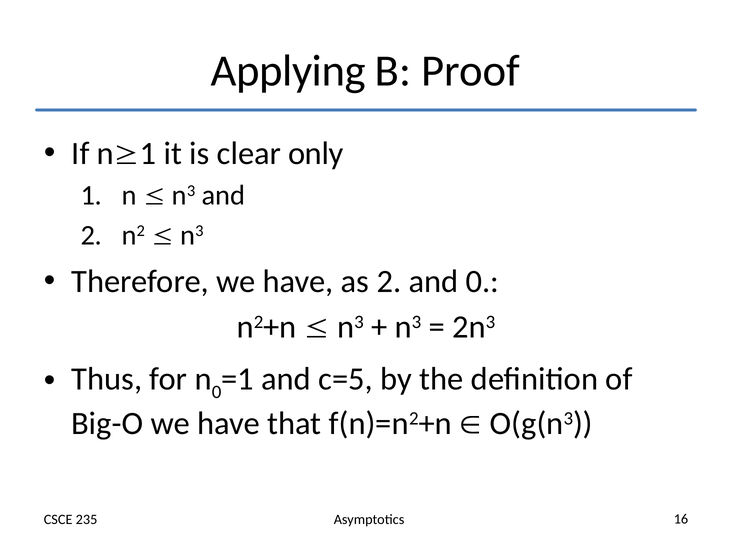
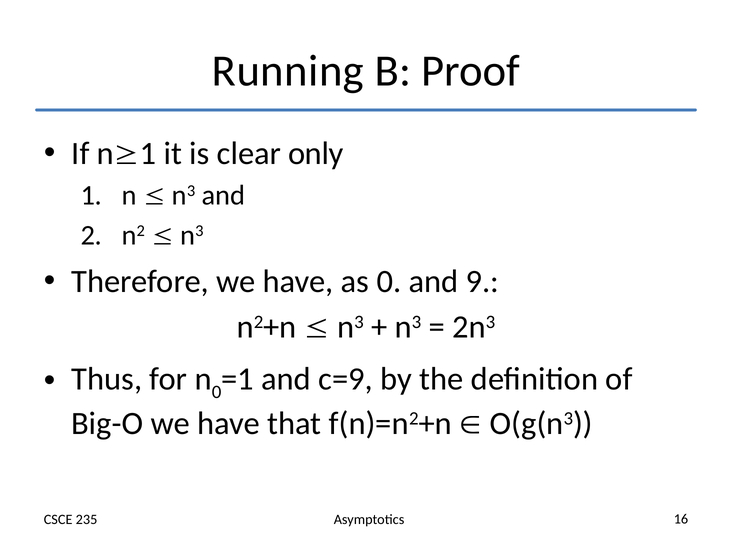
Applying: Applying -> Running
as 2: 2 -> 0
and 0: 0 -> 9
c=5: c=5 -> c=9
